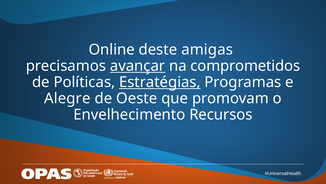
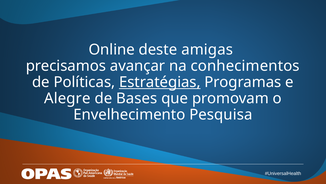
avançar underline: present -> none
comprometidos: comprometidos -> conhecimentos
Oeste: Oeste -> Bases
Recursos: Recursos -> Pesquisa
